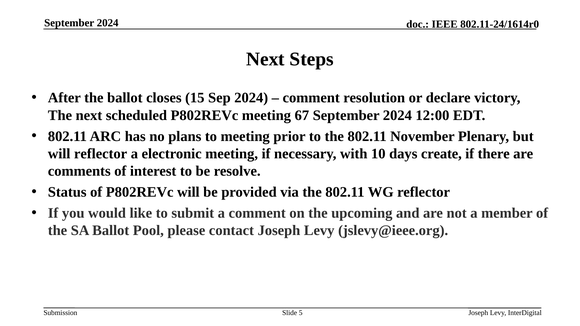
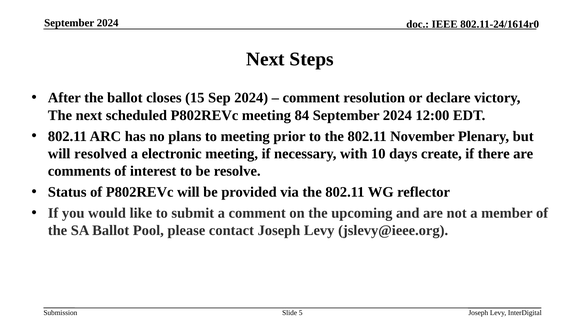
67: 67 -> 84
will reflector: reflector -> resolved
